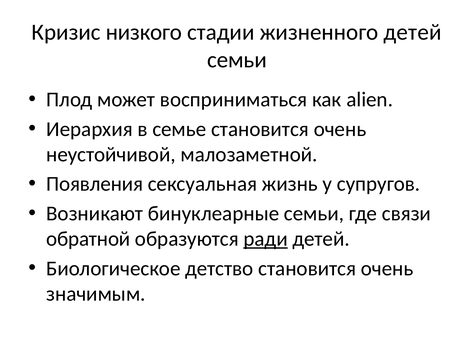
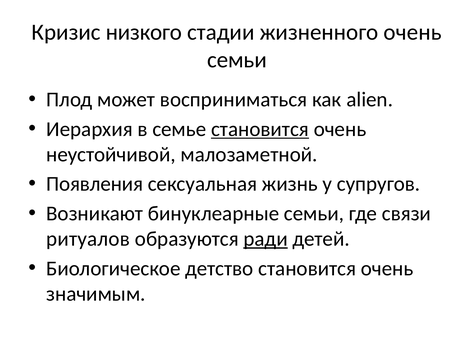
жизненного детей: детей -> очень
становится at (260, 129) underline: none -> present
обратной: обратной -> ритуалов
